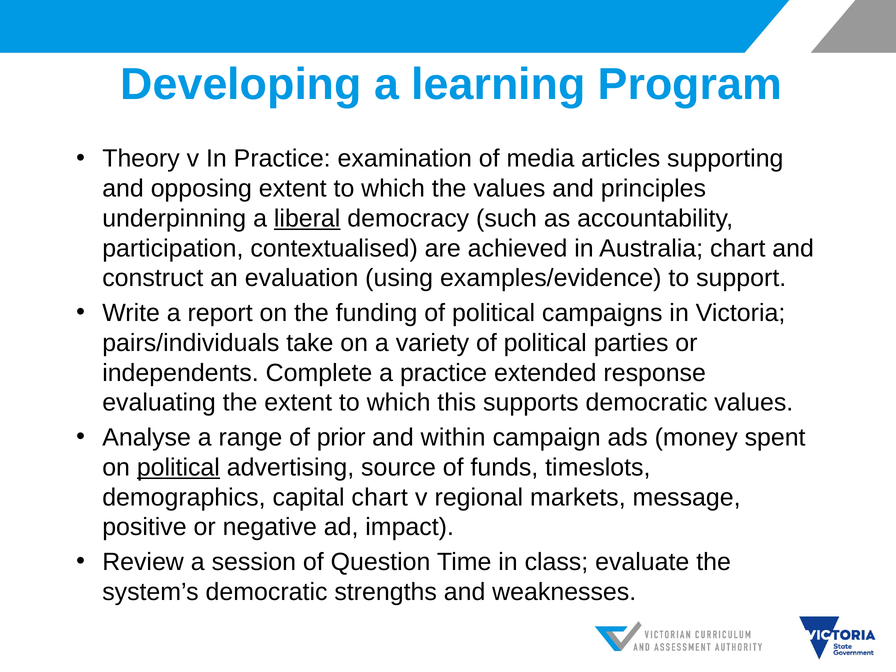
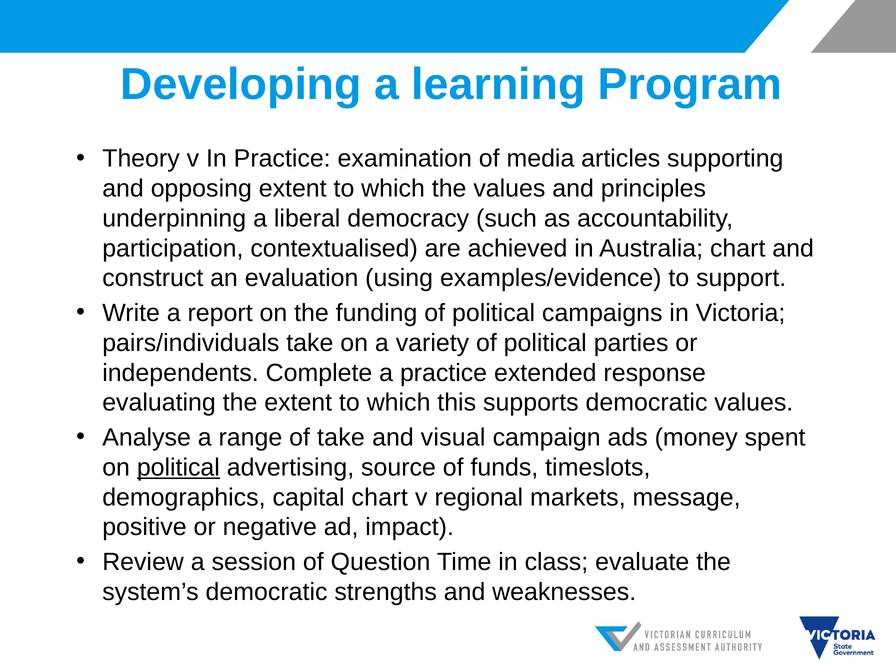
liberal underline: present -> none
of prior: prior -> take
within: within -> visual
